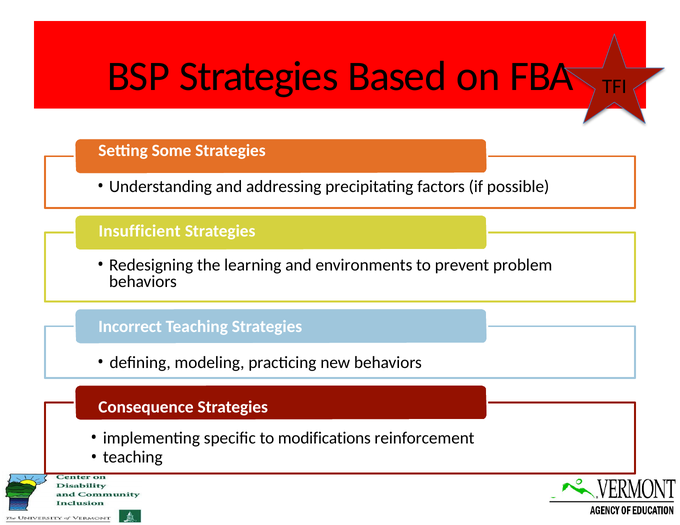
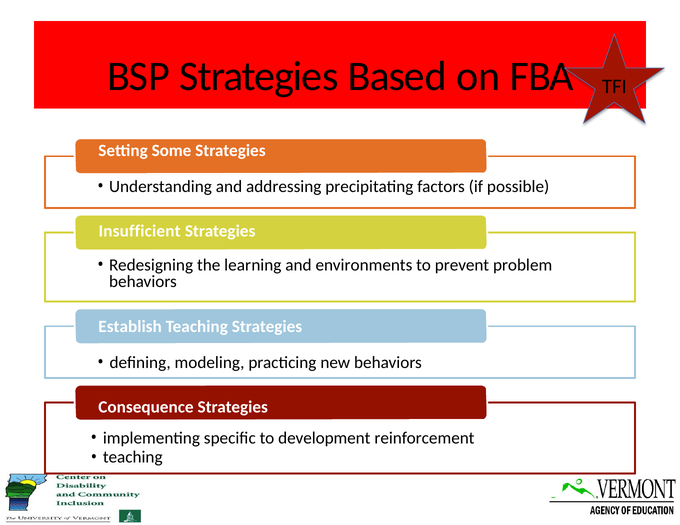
Incorrect: Incorrect -> Establish
modifications: modifications -> development
